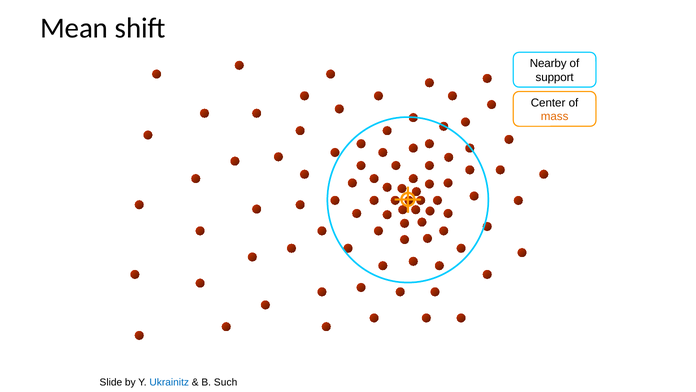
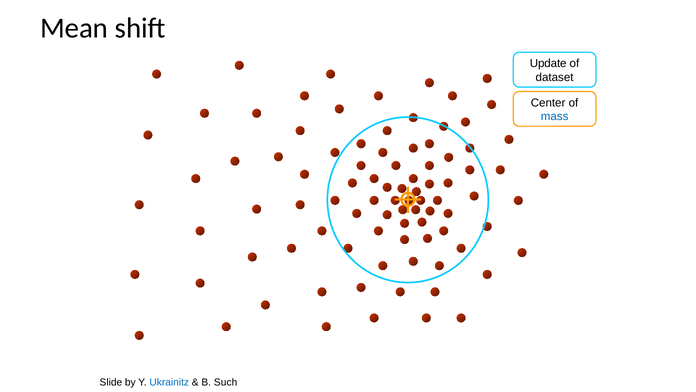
Nearby: Nearby -> Update
support: support -> dataset
mass colour: orange -> blue
